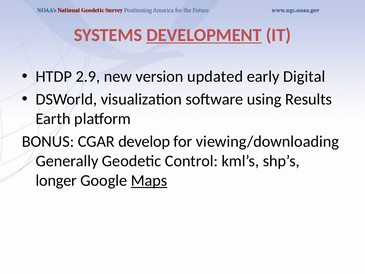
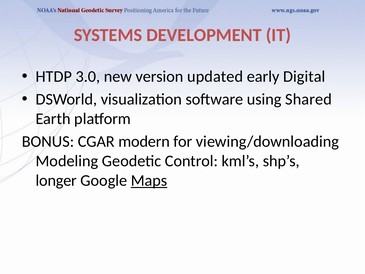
DEVELOPMENT underline: present -> none
2.9: 2.9 -> 3.0
Results: Results -> Shared
develop: develop -> modern
Generally: Generally -> Modeling
